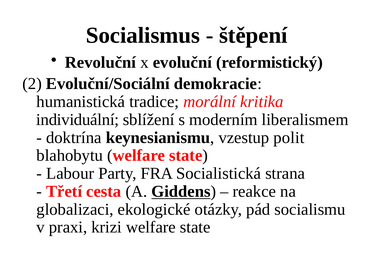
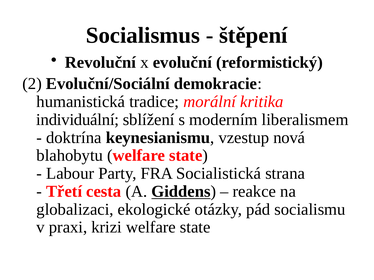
polit: polit -> nová
